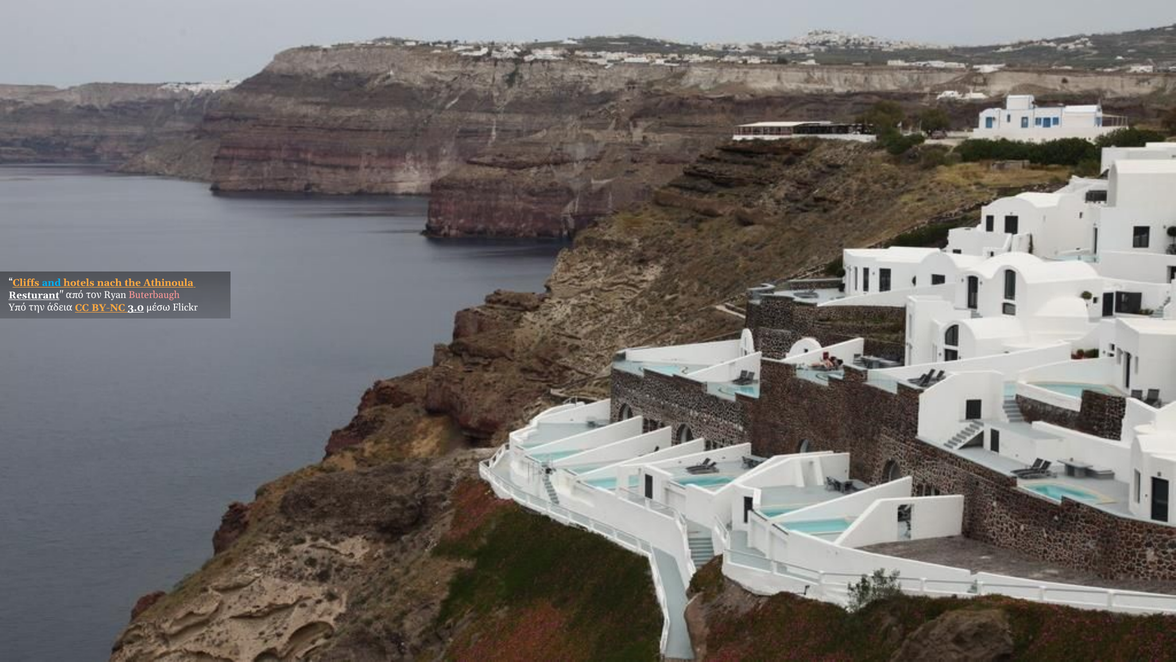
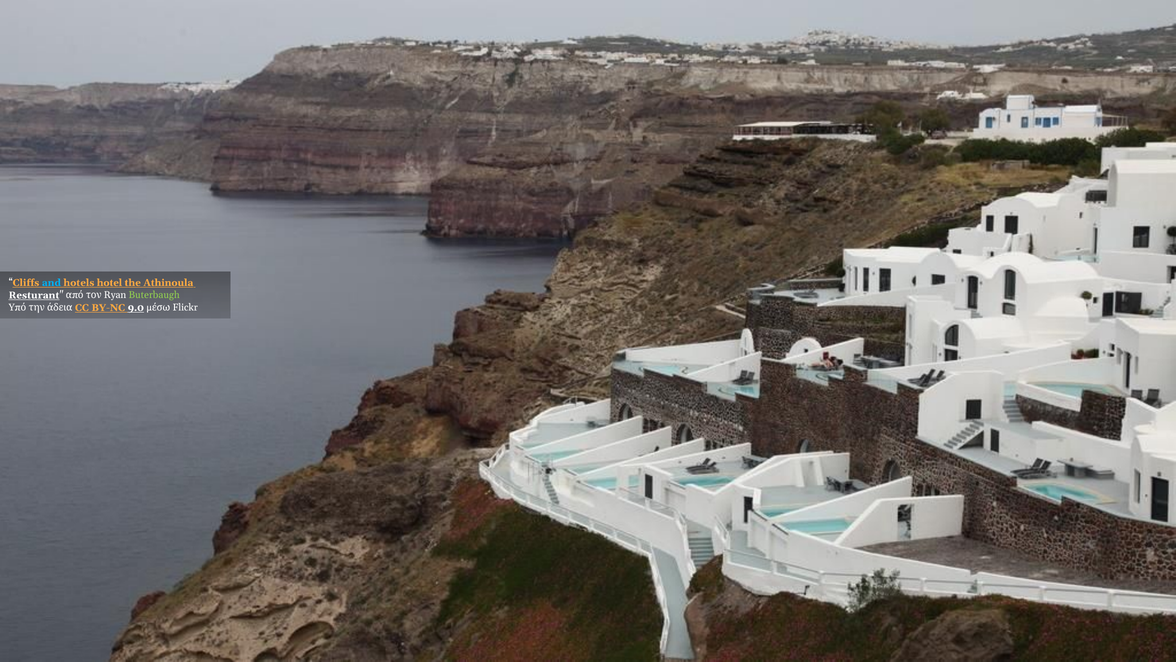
nach: nach -> hotel
Buterbaugh colour: pink -> light green
3.0: 3.0 -> 9.0
